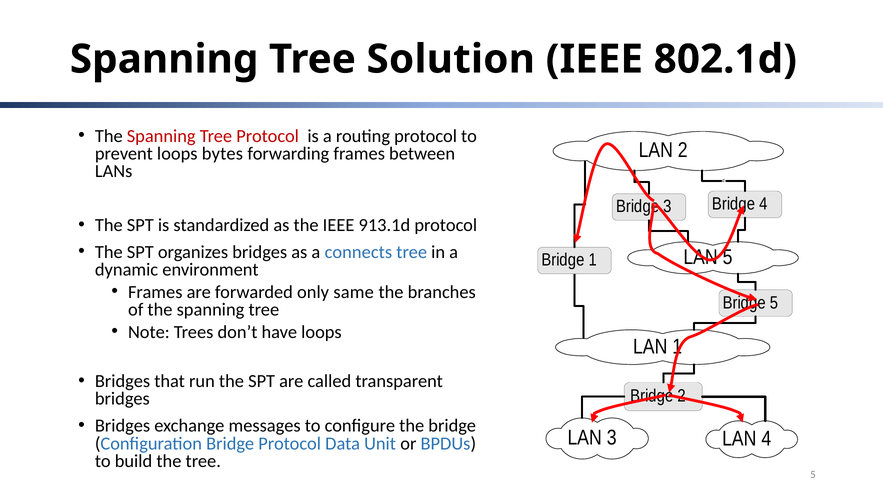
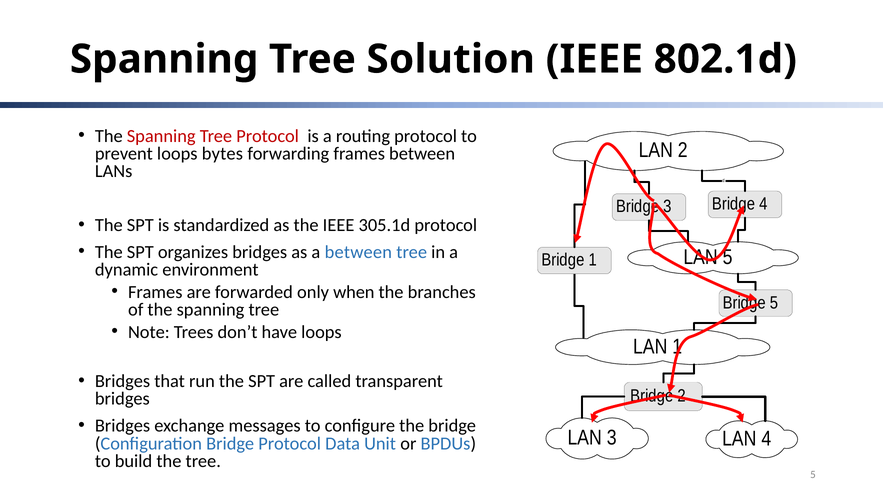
913.1d: 913.1d -> 305.1d
a connects: connects -> between
same: same -> when
